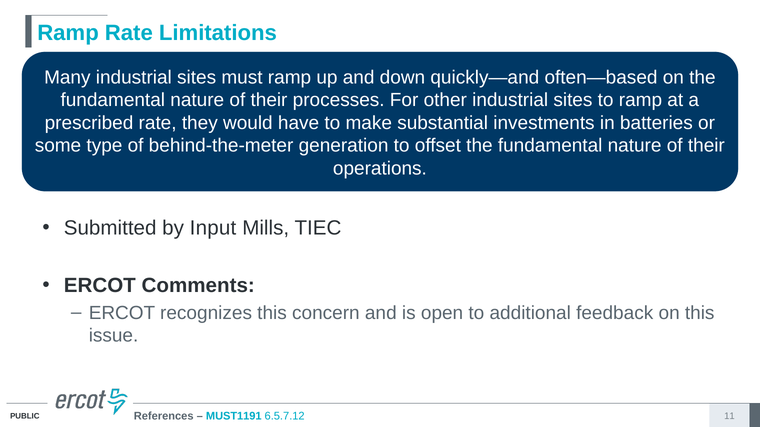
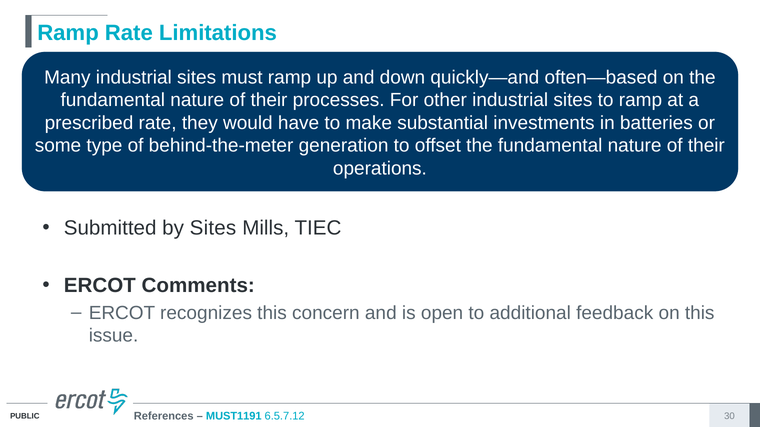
by Input: Input -> Sites
11: 11 -> 30
